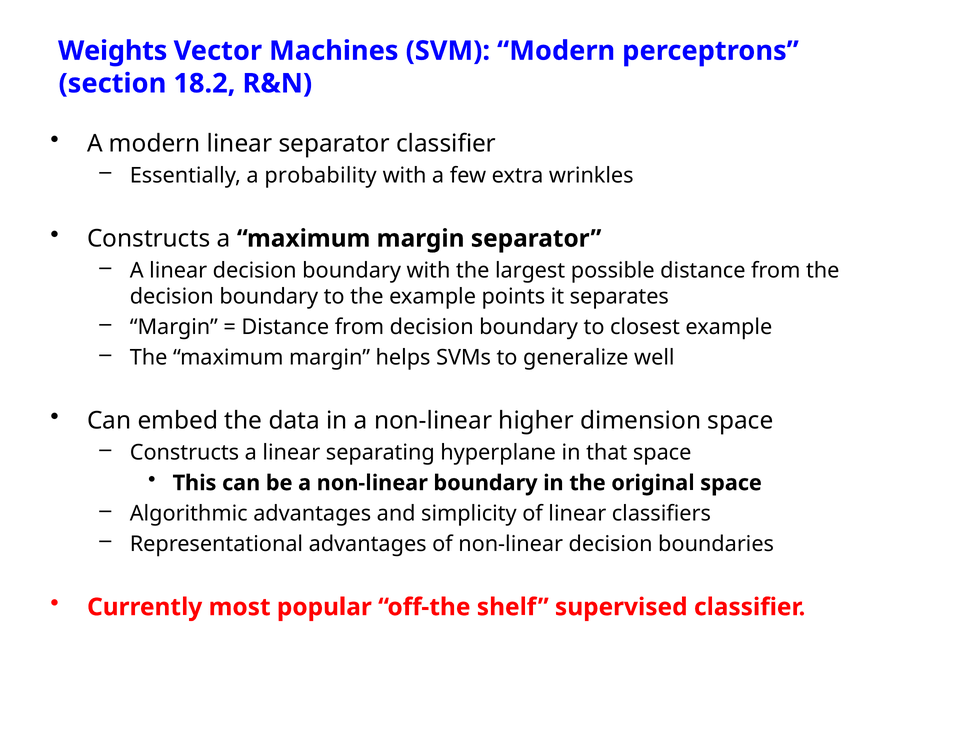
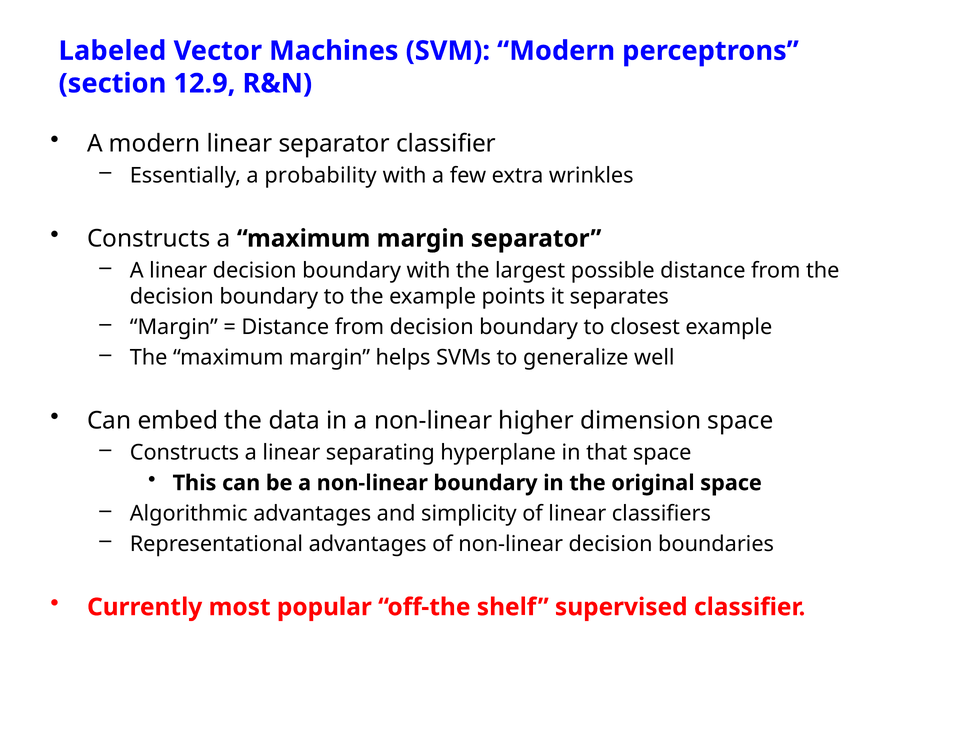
Weights: Weights -> Labeled
18.2: 18.2 -> 12.9
